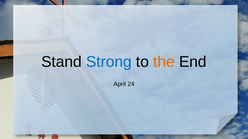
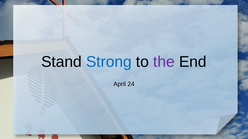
the colour: orange -> purple
